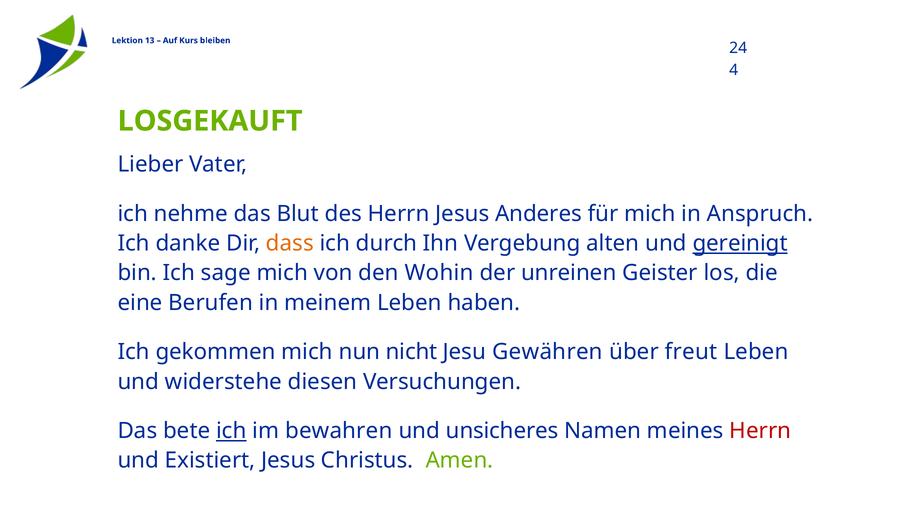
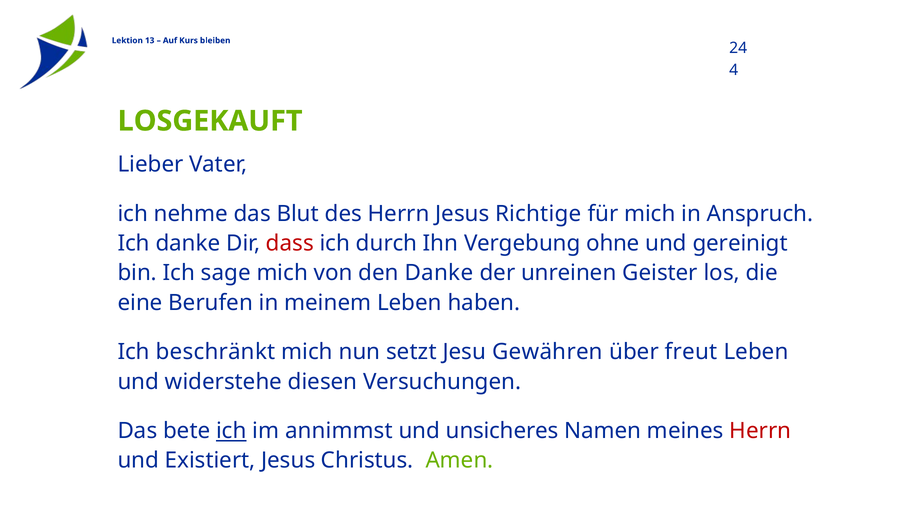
Anderes: Anderes -> Richtige
dass colour: orange -> red
alten: alten -> ohne
gereinigt underline: present -> none
den Wohin: Wohin -> Danke
gekommen: gekommen -> beschränkt
nicht: nicht -> setzt
bewahren: bewahren -> annimmst
